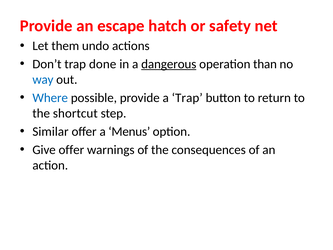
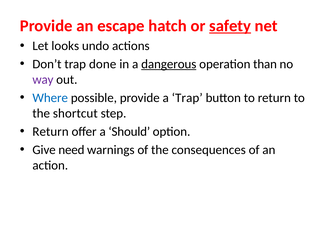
safety underline: none -> present
them: them -> looks
way colour: blue -> purple
Similar at (51, 131): Similar -> Return
Menus: Menus -> Should
Give offer: offer -> need
